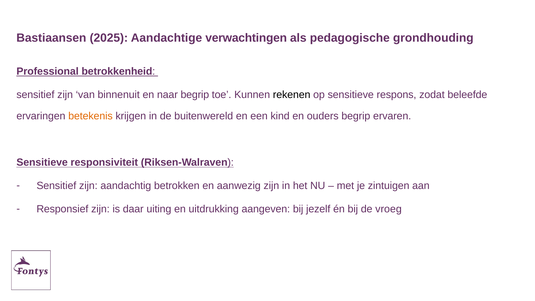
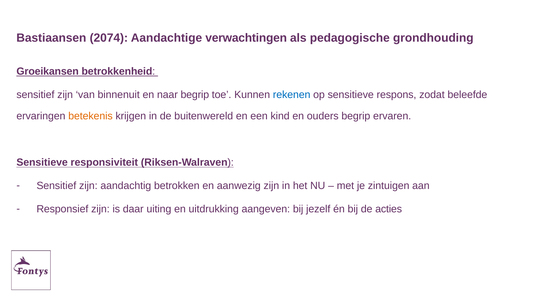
2025: 2025 -> 2074
Professional: Professional -> Groeikansen
rekenen colour: black -> blue
vroeg: vroeg -> acties
